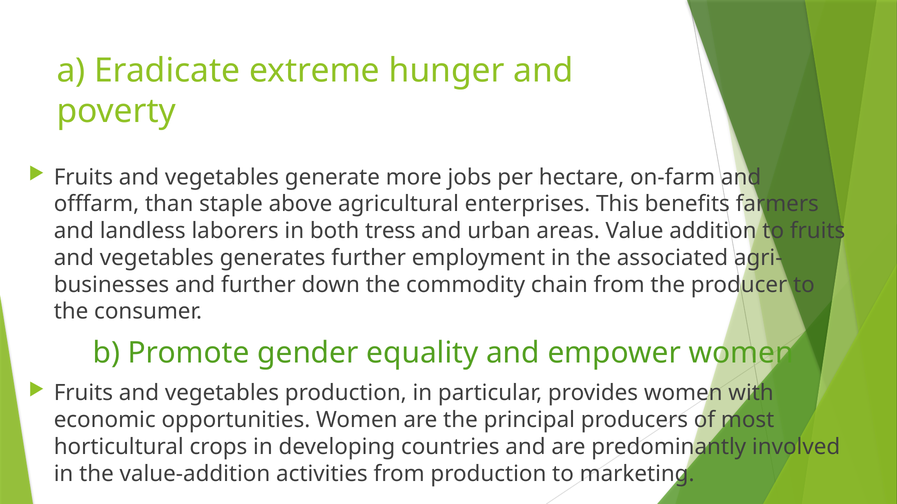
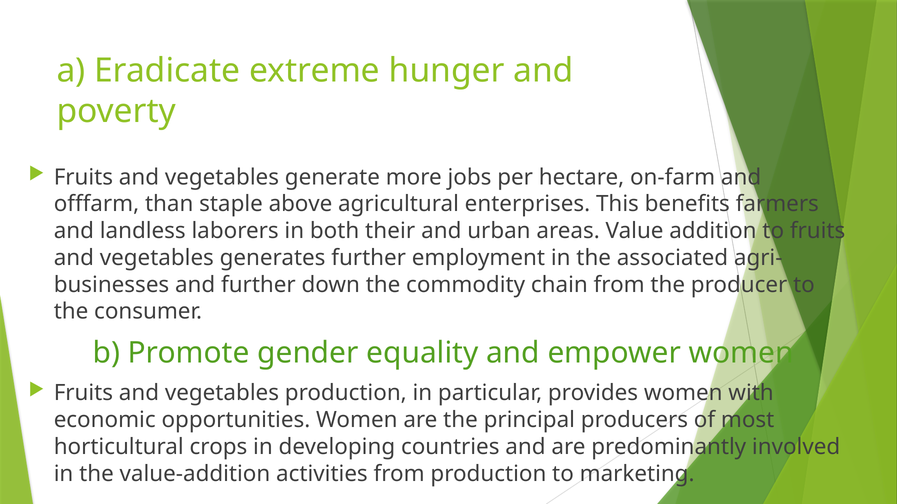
tress: tress -> their
